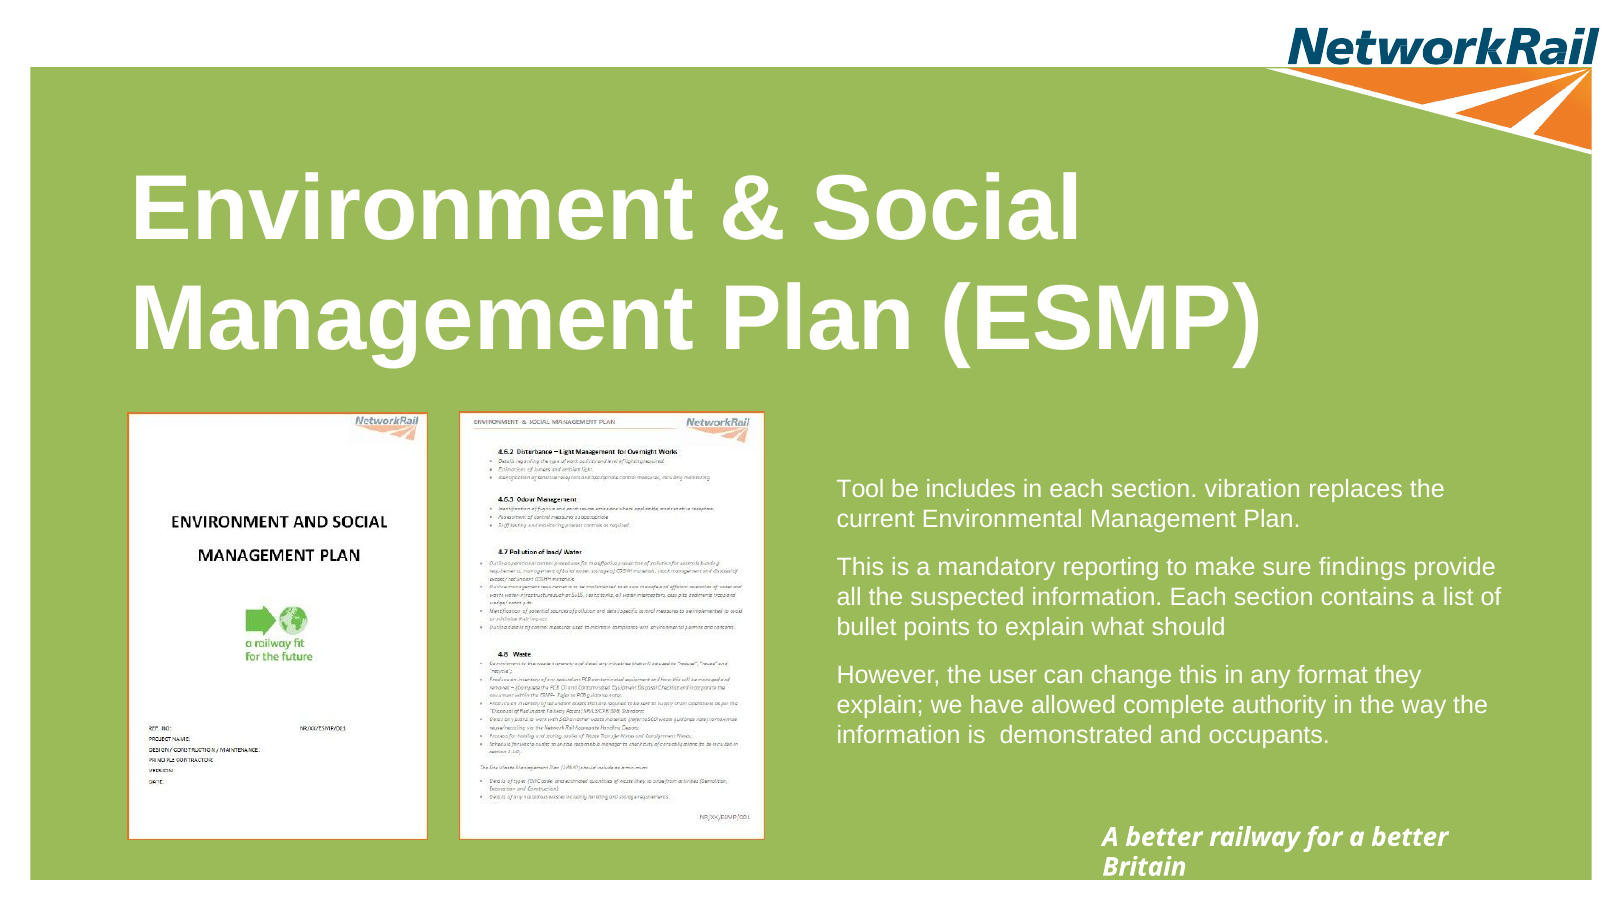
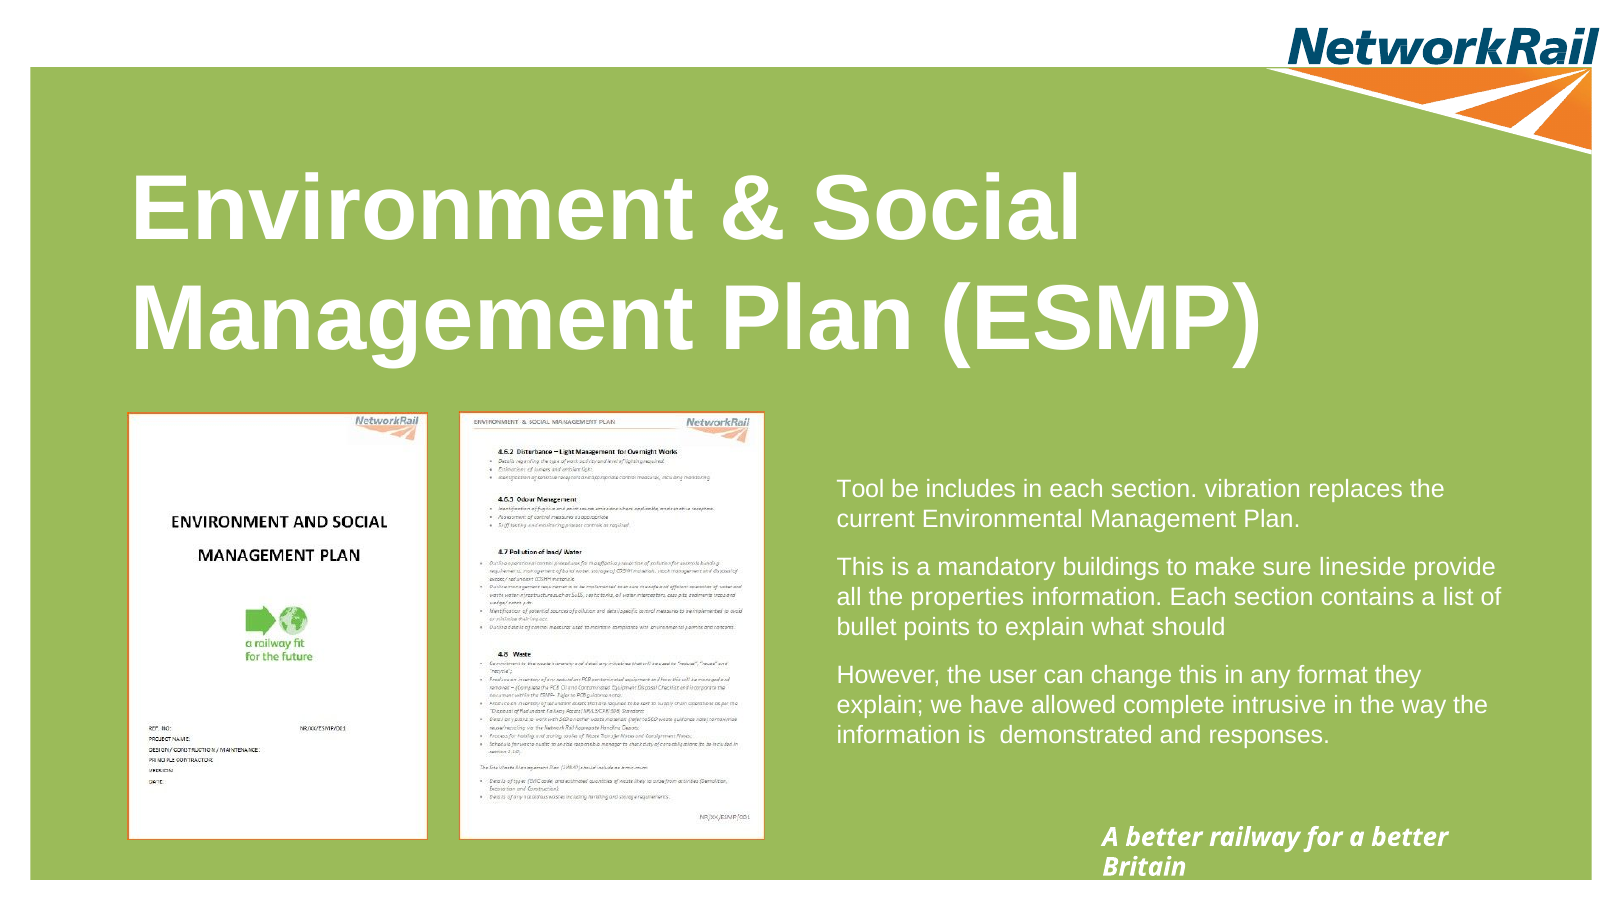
reporting: reporting -> buildings
findings: findings -> lineside
suspected: suspected -> properties
authority: authority -> intrusive
occupants: occupants -> responses
